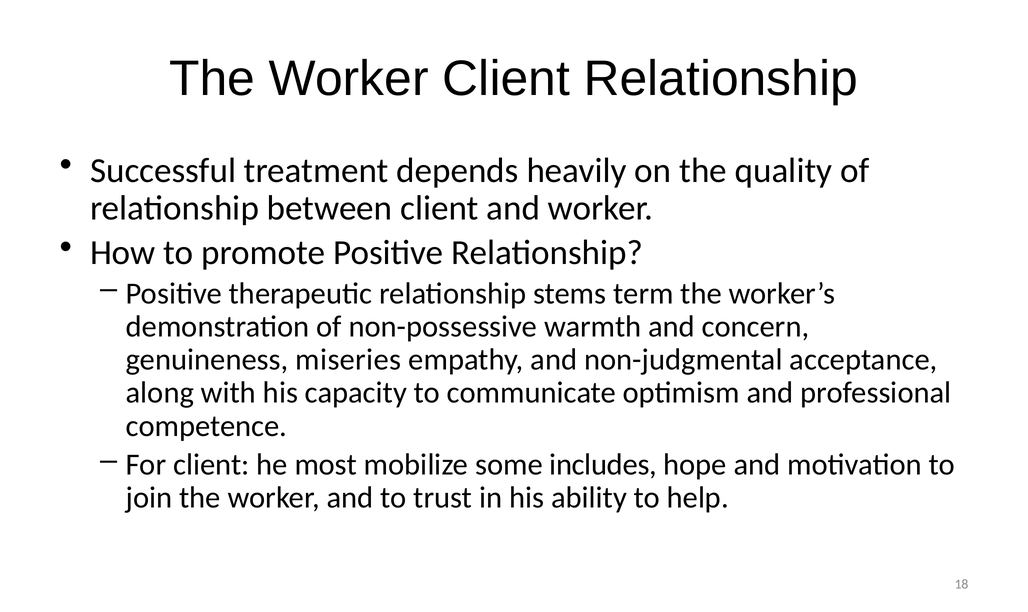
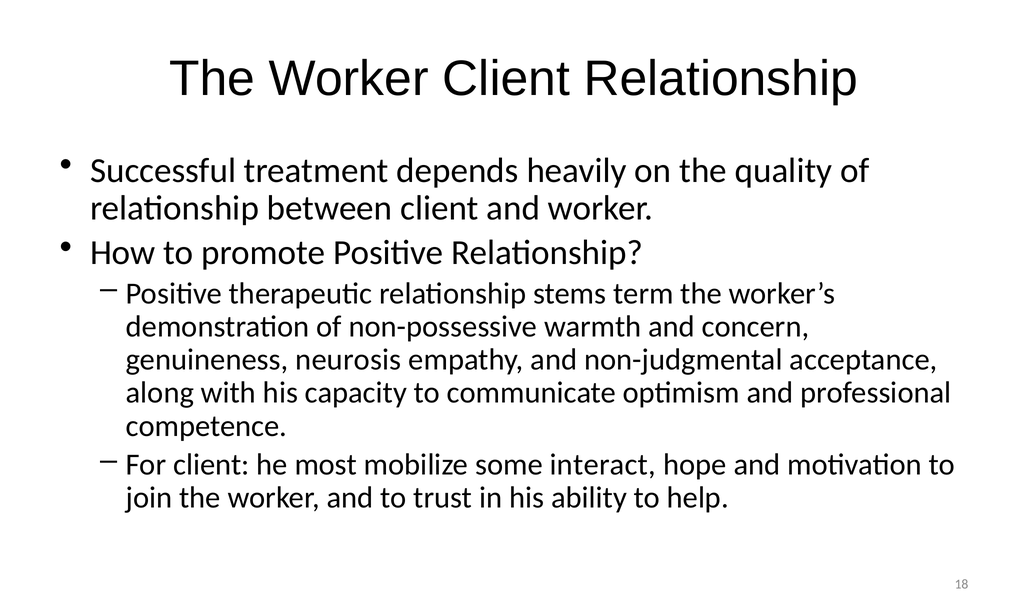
miseries: miseries -> neurosis
includes: includes -> interact
